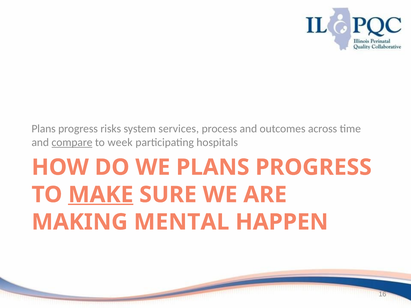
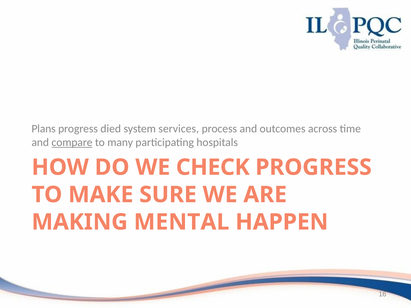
risks: risks -> died
week: week -> many
WE PLANS: PLANS -> CHECK
MAKE underline: present -> none
